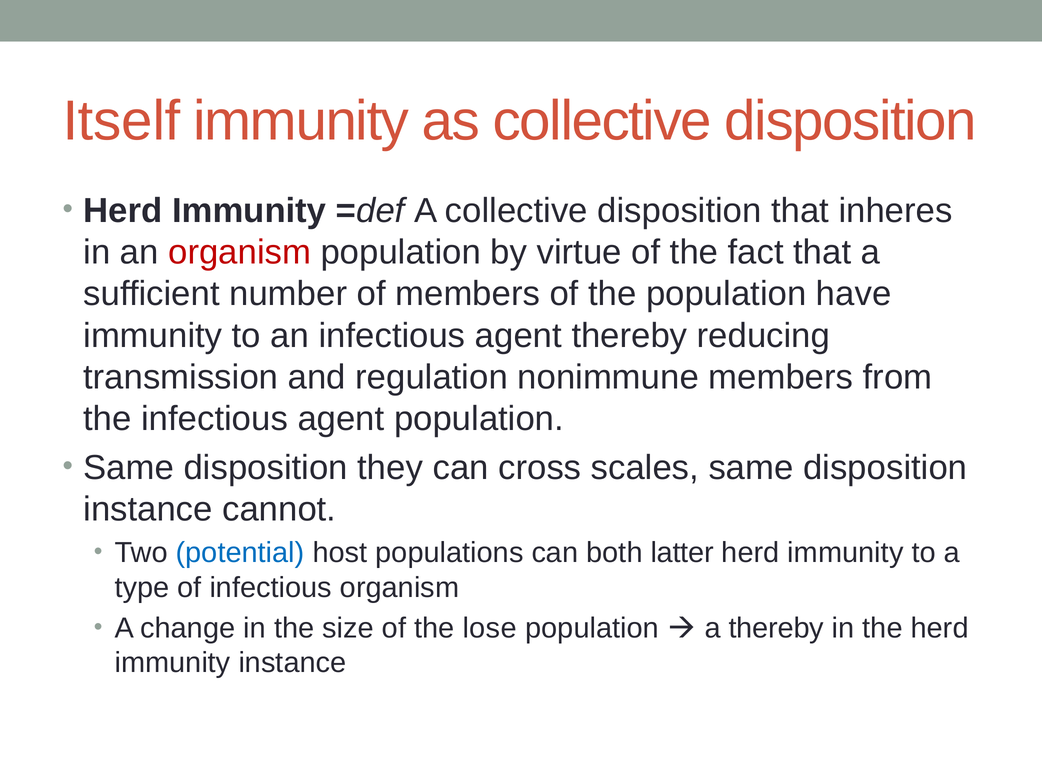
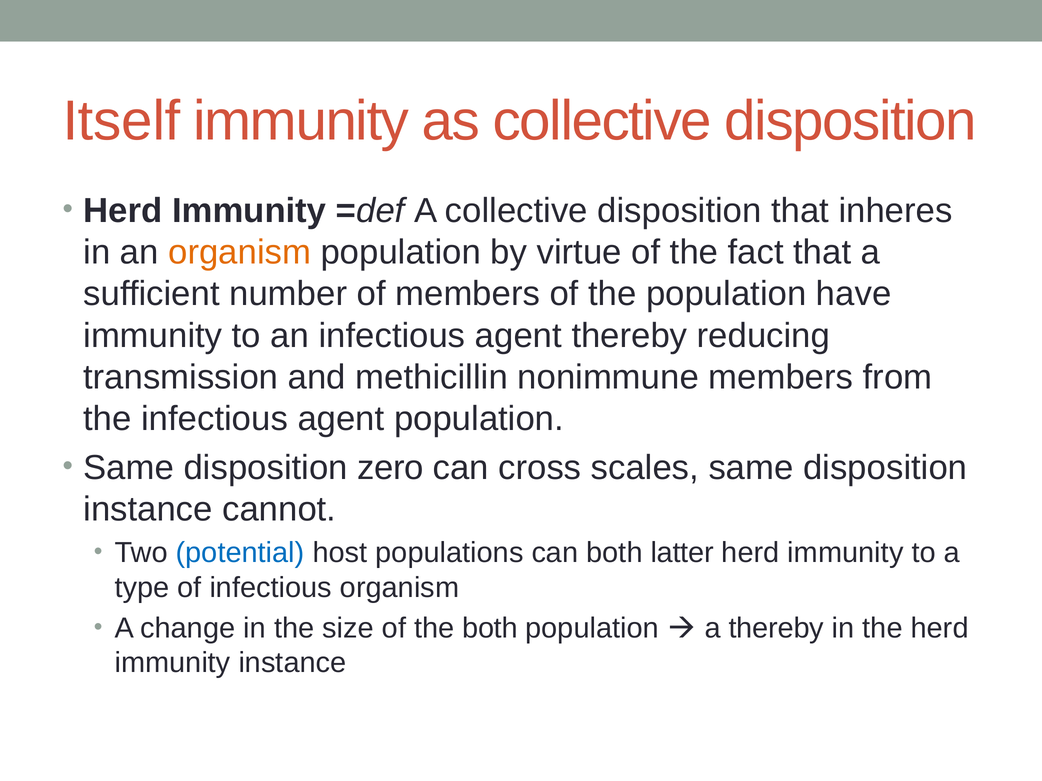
organism at (240, 253) colour: red -> orange
regulation: regulation -> methicillin
they: they -> zero
the lose: lose -> both
